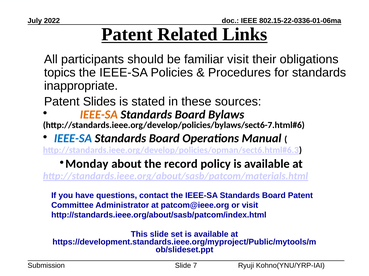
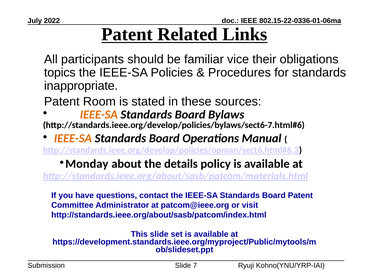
familiar visit: visit -> vice
Slides: Slides -> Room
IEEE-SA at (73, 139) colour: blue -> orange
record: record -> details
